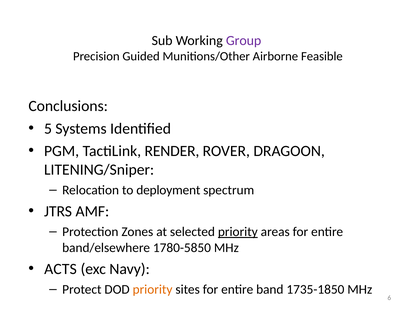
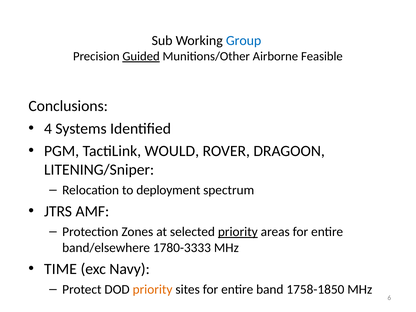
Group colour: purple -> blue
Guided underline: none -> present
5: 5 -> 4
RENDER: RENDER -> WOULD
1780-5850: 1780-5850 -> 1780-3333
ACTS: ACTS -> TIME
1735-1850: 1735-1850 -> 1758-1850
